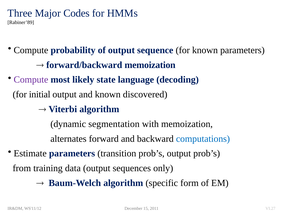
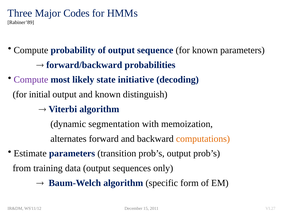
forward/backward memoization: memoization -> probabilities
language: language -> initiative
discovered: discovered -> distinguish
computations colour: blue -> orange
